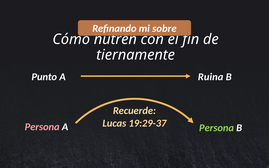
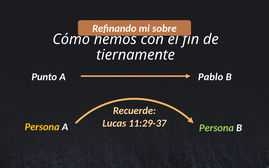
nutren: nutren -> hemos
Ruina: Ruina -> Pablo
19:29-37: 19:29-37 -> 11:29-37
Persona at (42, 127) colour: pink -> yellow
